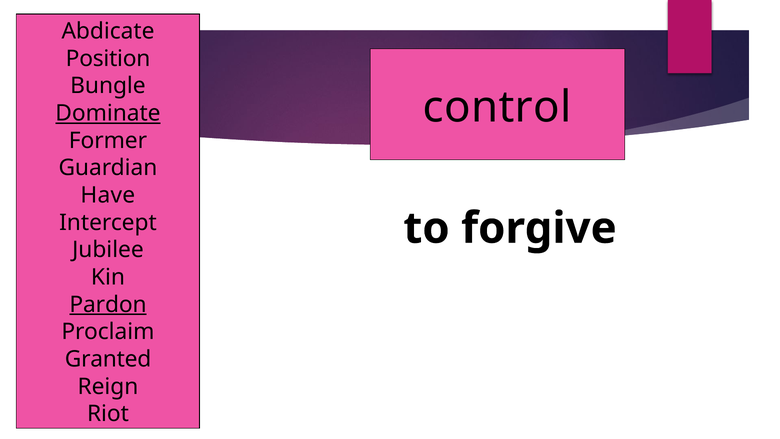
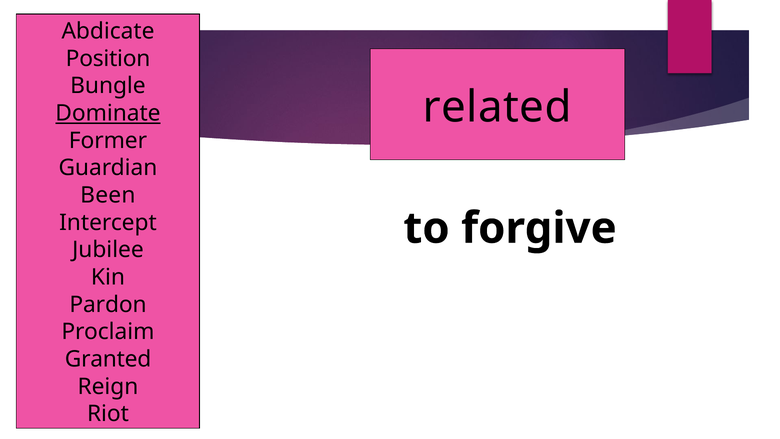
control: control -> related
Have: Have -> Been
Pardon underline: present -> none
